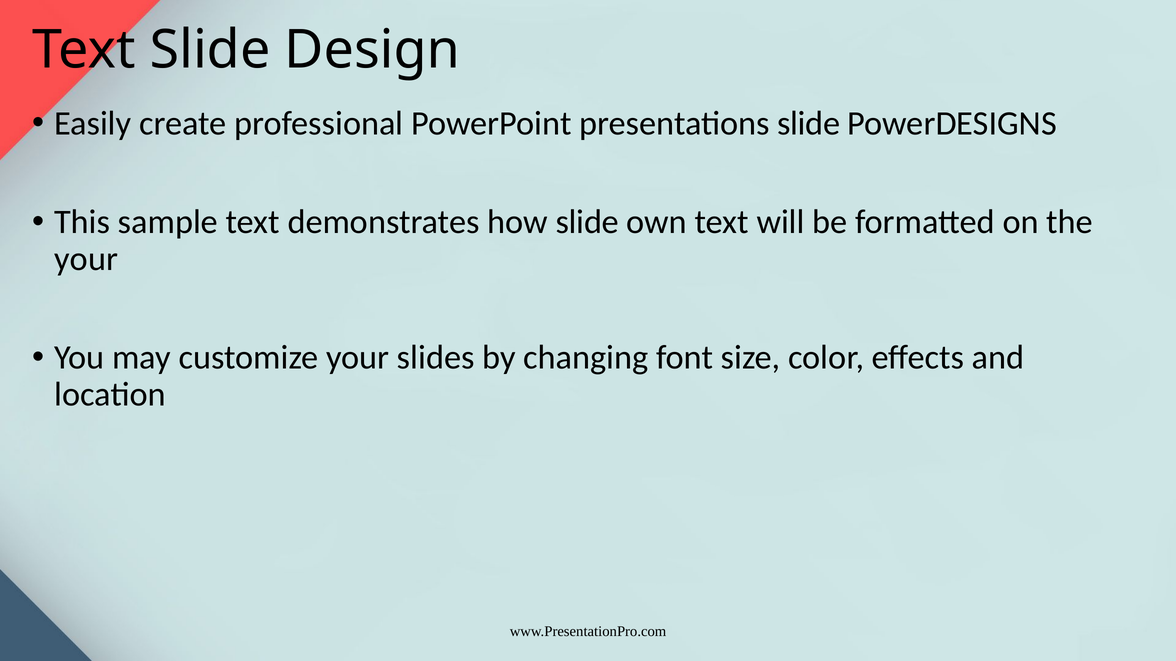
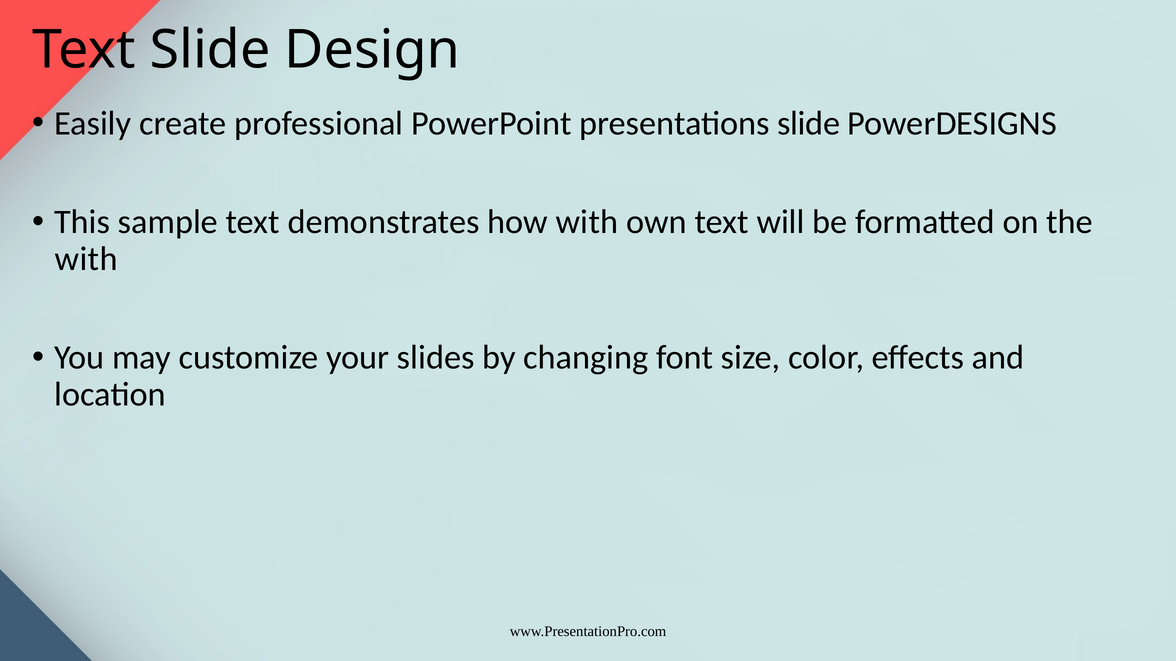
how slide: slide -> with
your at (86, 259): your -> with
